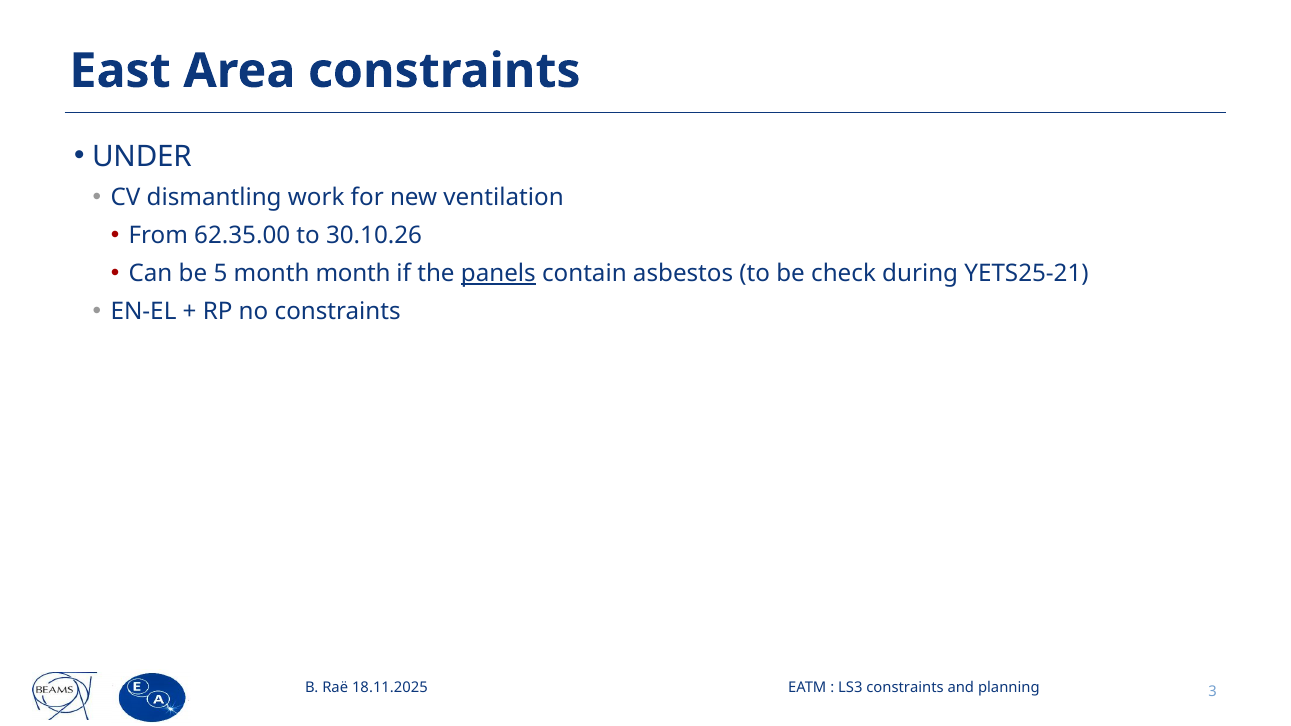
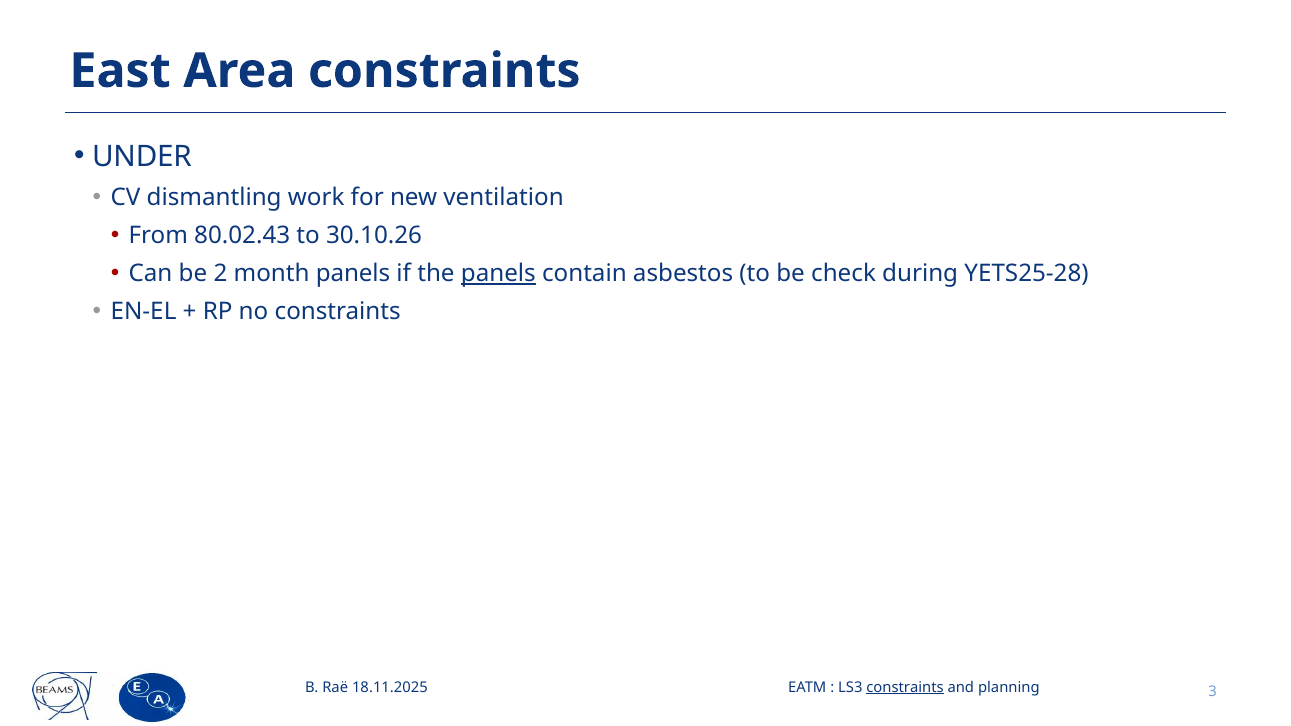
62.35.00: 62.35.00 -> 80.02.43
5: 5 -> 2
month month: month -> panels
YETS25-21: YETS25-21 -> YETS25-28
constraints at (905, 688) underline: none -> present
